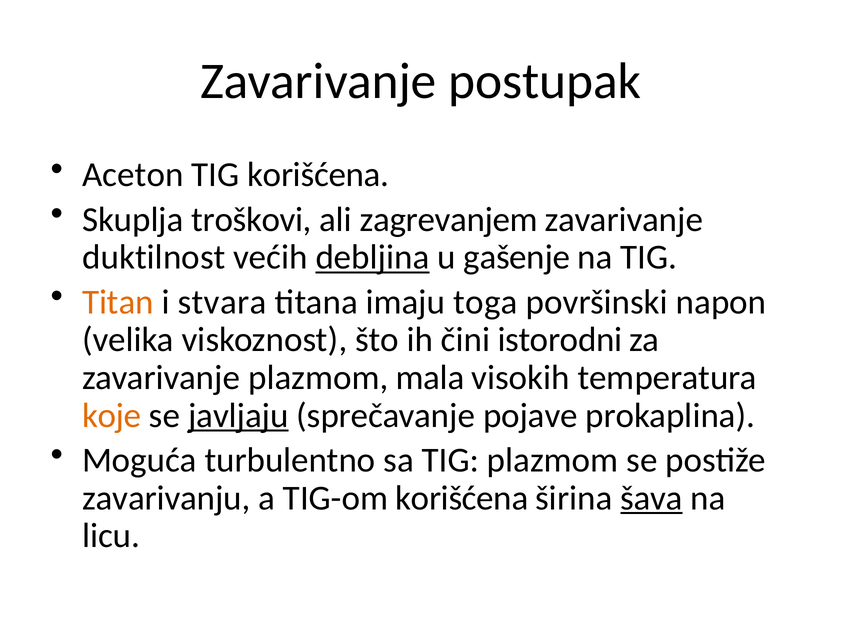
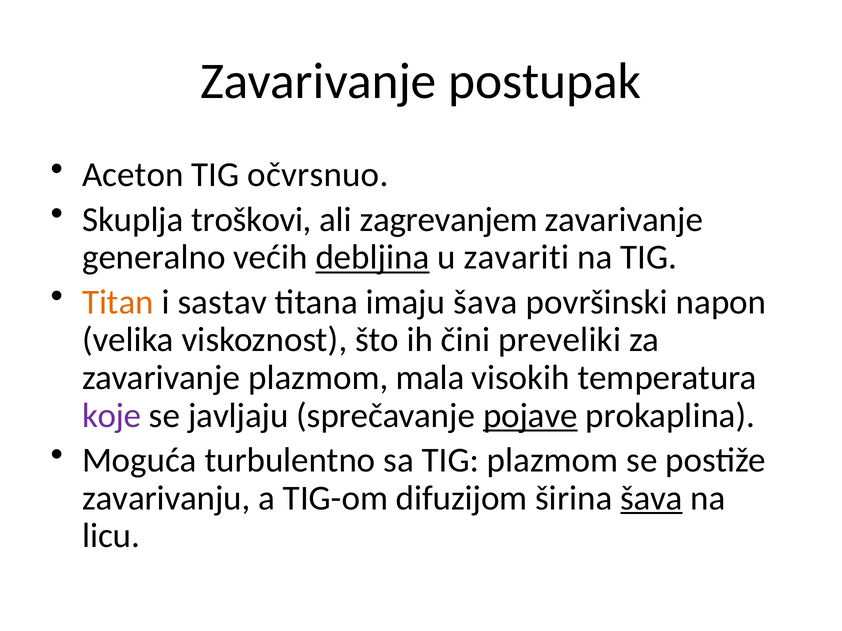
TIG korišćena: korišćena -> očvrsnuo
duktilnost: duktilnost -> generalno
gašenje: gašenje -> zavariti
stvara: stvara -> sastav
imaju toga: toga -> šava
istorodni: istorodni -> preveliki
koje colour: orange -> purple
javljaju underline: present -> none
pojave underline: none -> present
TIG-om korišćena: korišćena -> difuzijom
